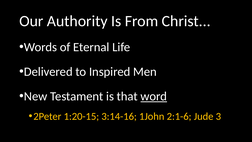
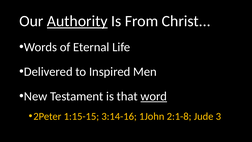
Authority underline: none -> present
1:20-15: 1:20-15 -> 1:15-15
2:1-6: 2:1-6 -> 2:1-8
